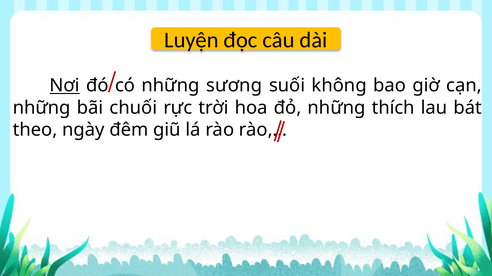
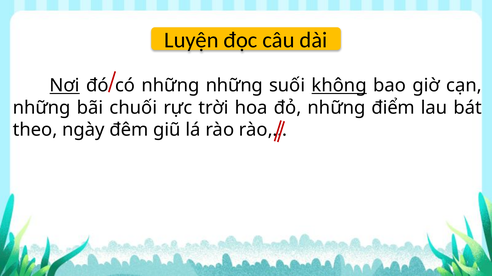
những sương: sương -> những
không underline: none -> present
thích: thích -> điểm
